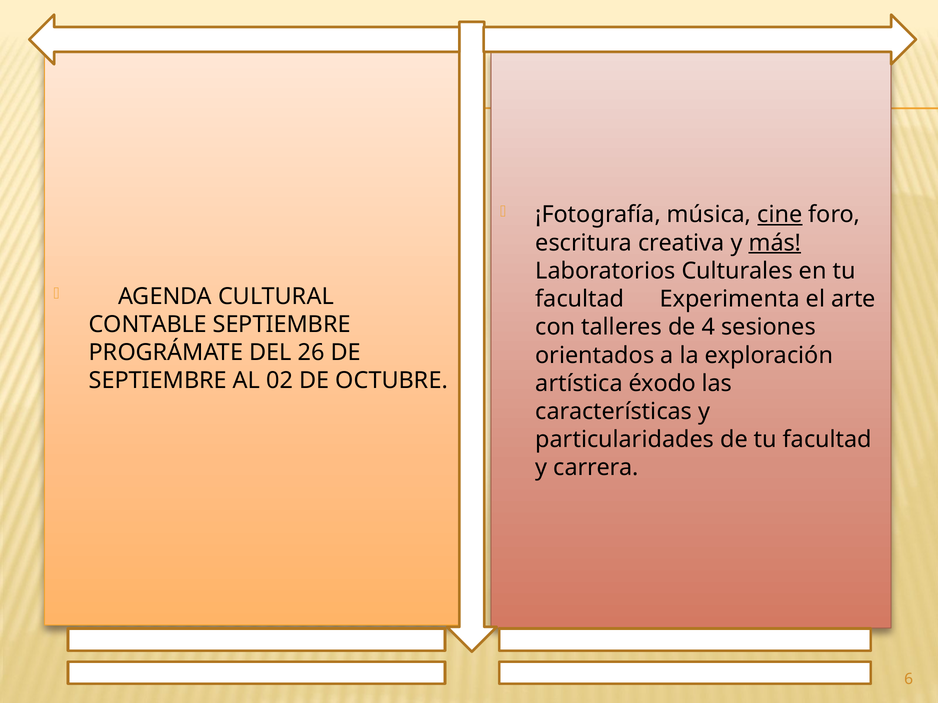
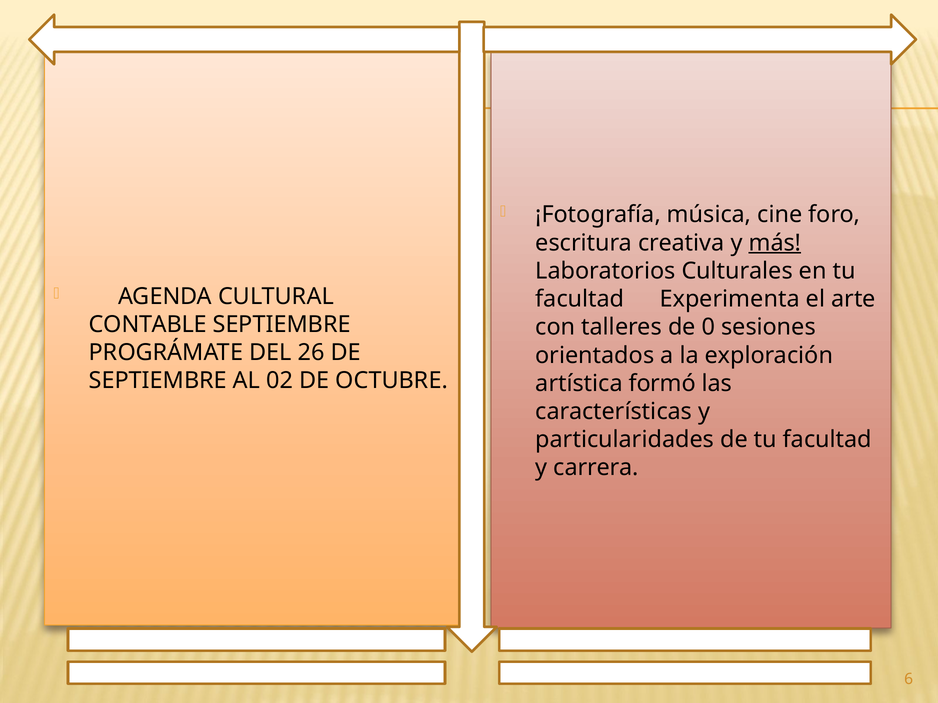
cine underline: present -> none
4: 4 -> 0
éxodo: éxodo -> formó
